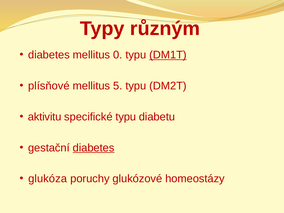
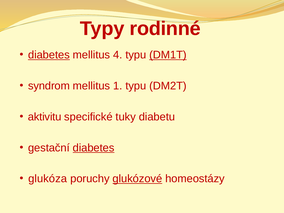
různým: různým -> rodinné
diabetes at (49, 55) underline: none -> present
0: 0 -> 4
plísňové: plísňové -> syndrom
5: 5 -> 1
specifické typu: typu -> tuky
glukózové underline: none -> present
